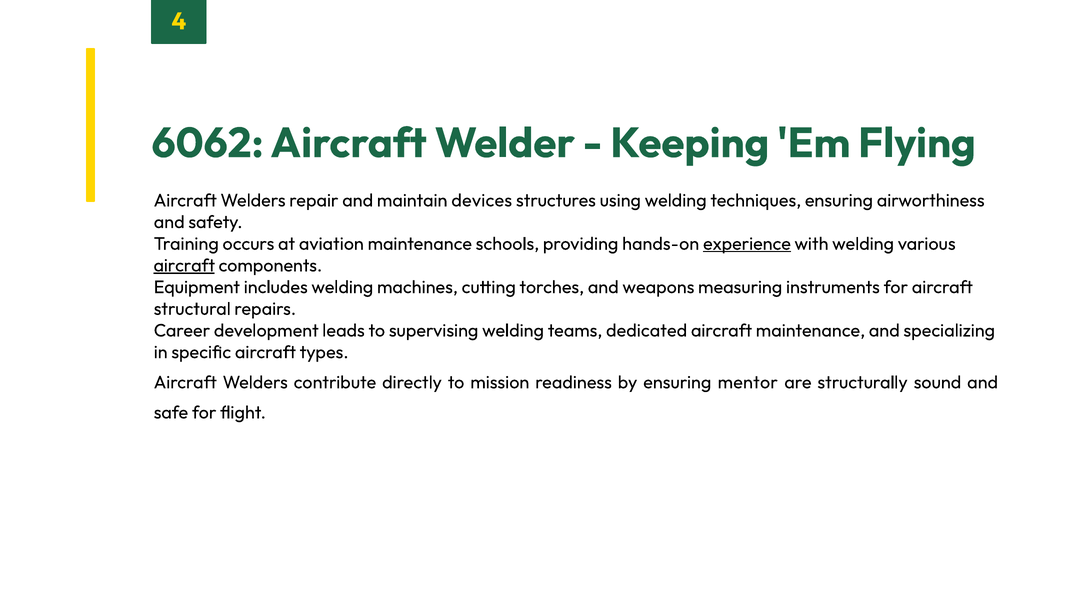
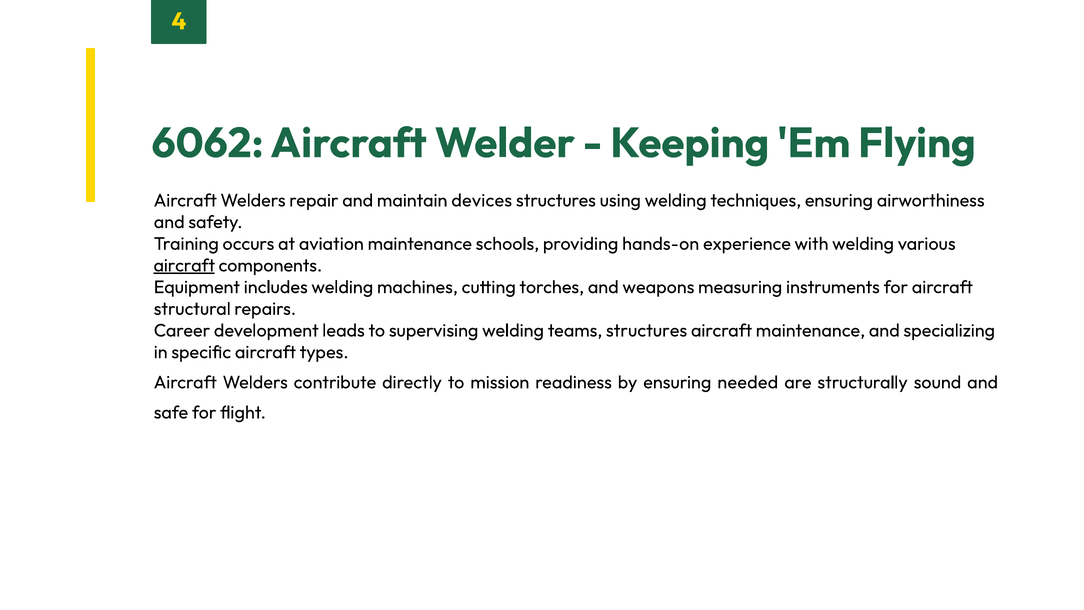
experience underline: present -> none
teams dedicated: dedicated -> structures
mentor: mentor -> needed
